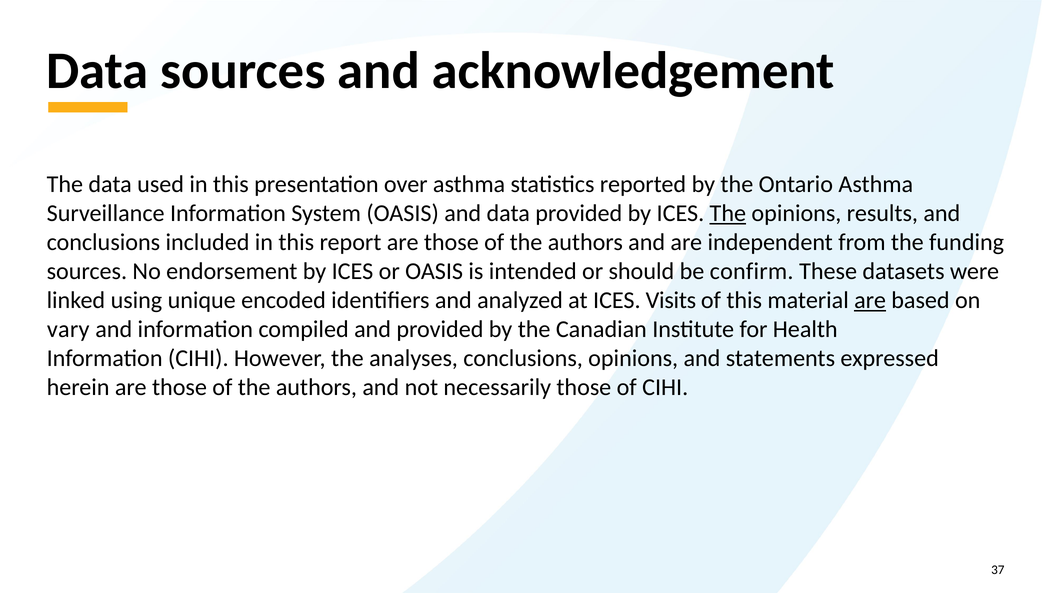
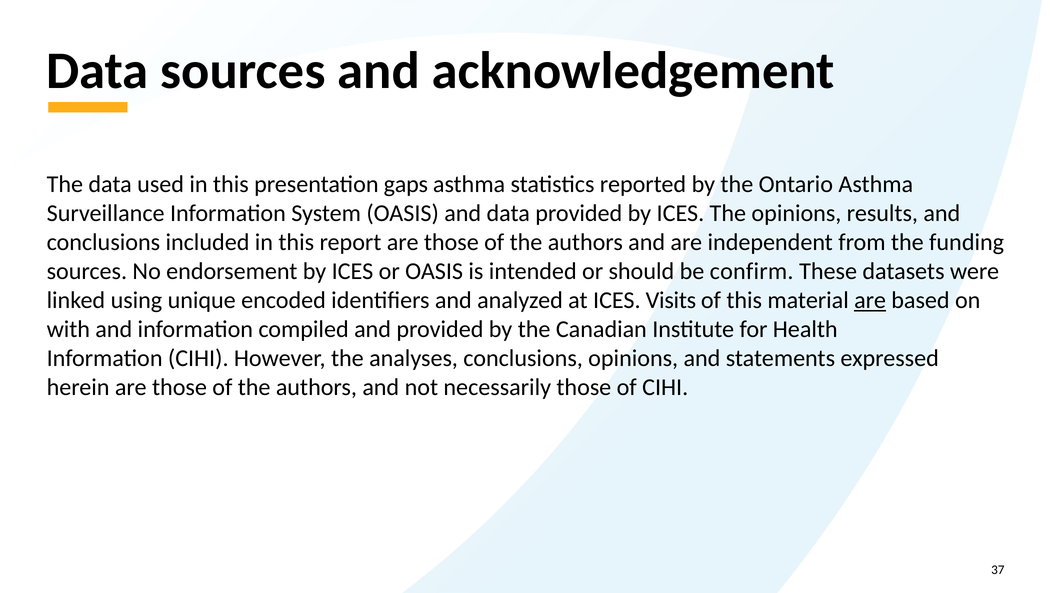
over: over -> gaps
The at (728, 213) underline: present -> none
vary: vary -> with
